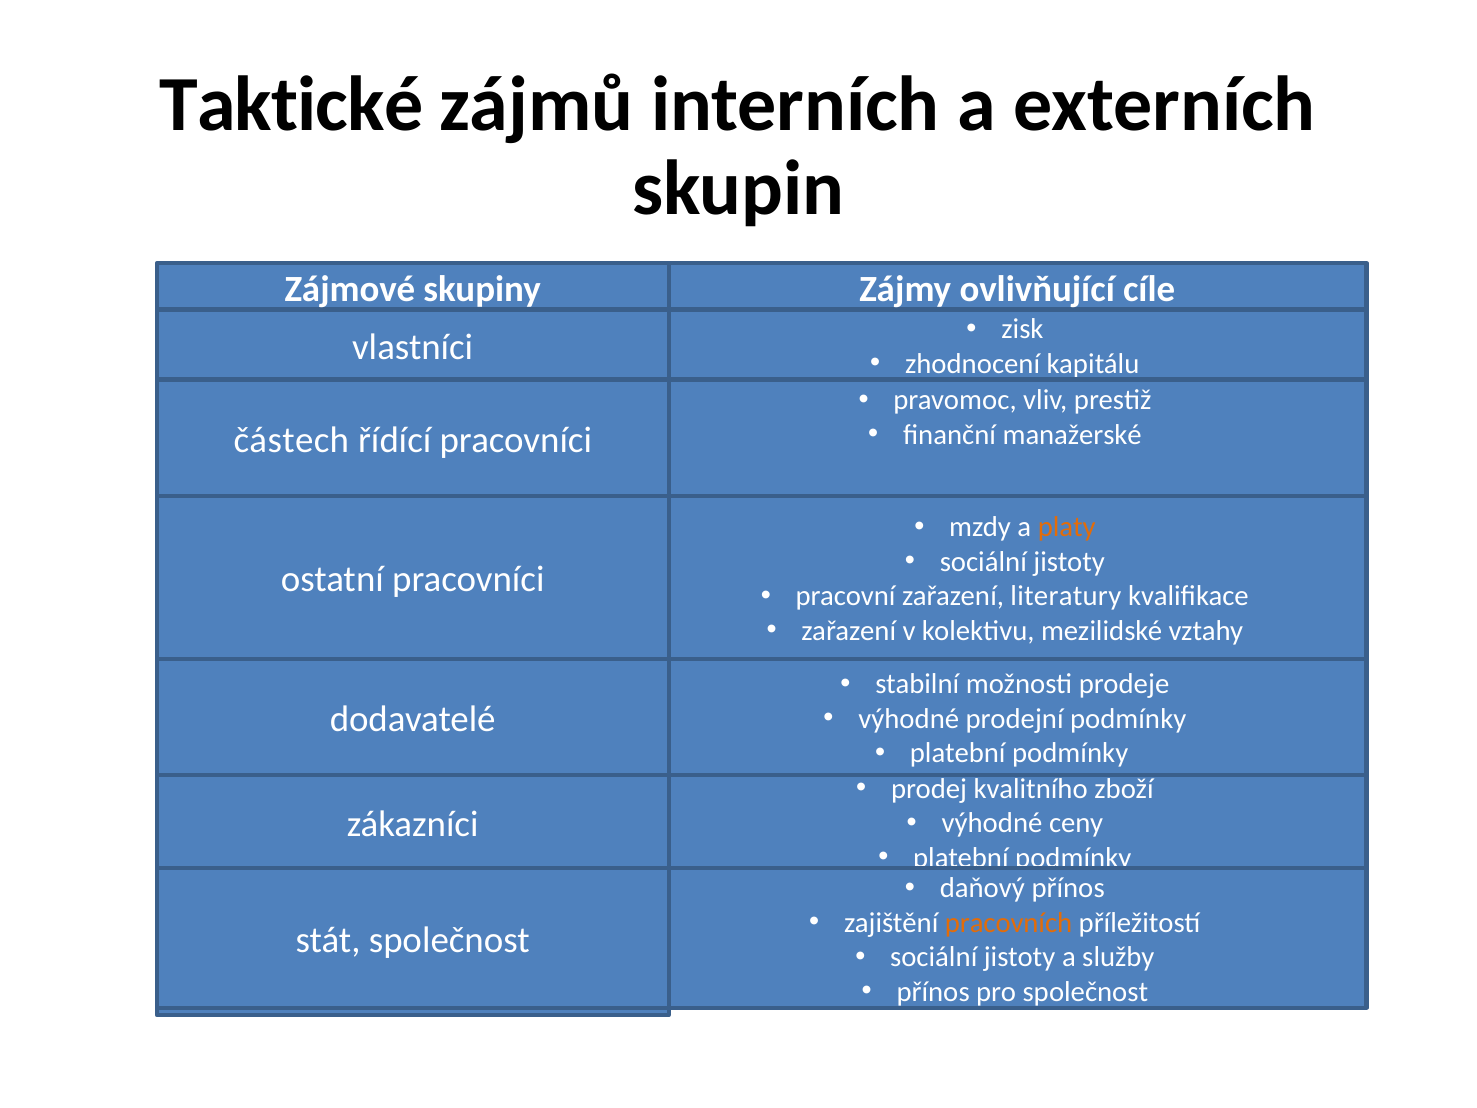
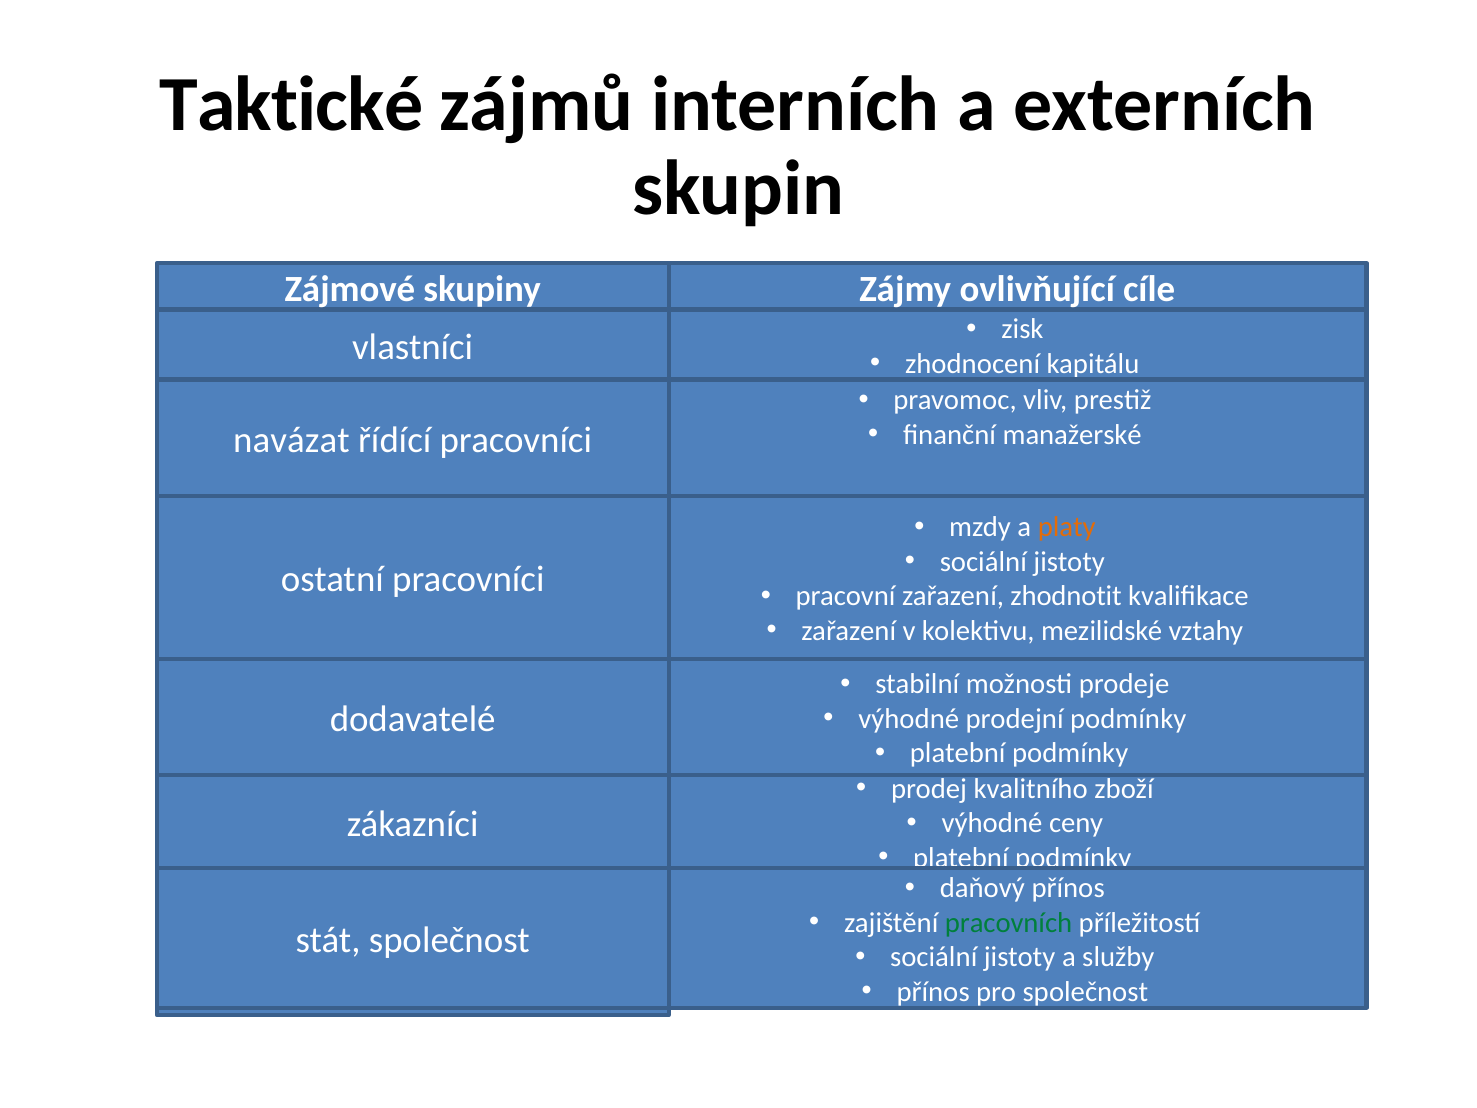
částech: částech -> navázat
literatury: literatury -> zhodnotit
pracovních colour: orange -> green
